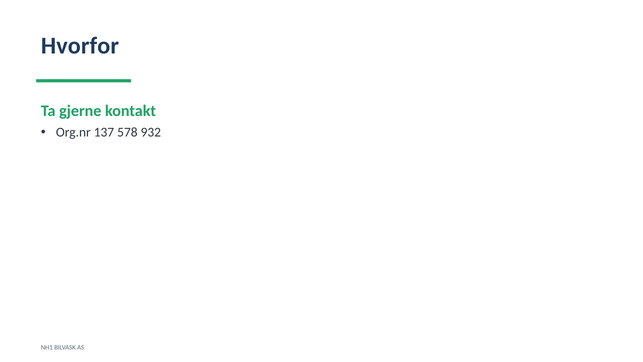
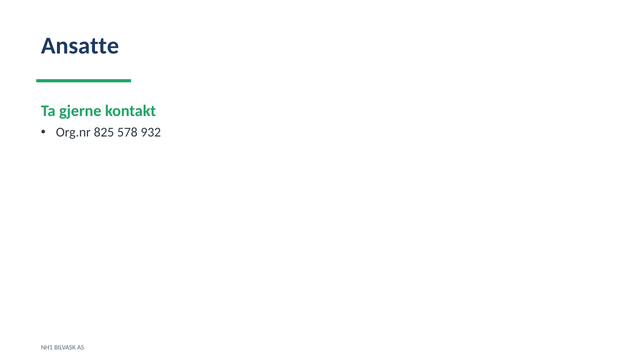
Hvorfor: Hvorfor -> Ansatte
137: 137 -> 825
